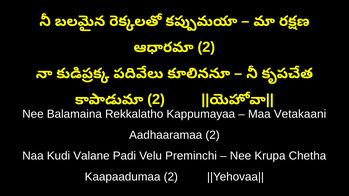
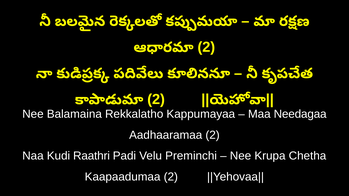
Vetakaani: Vetakaani -> Needagaa
Valane: Valane -> Raathri
